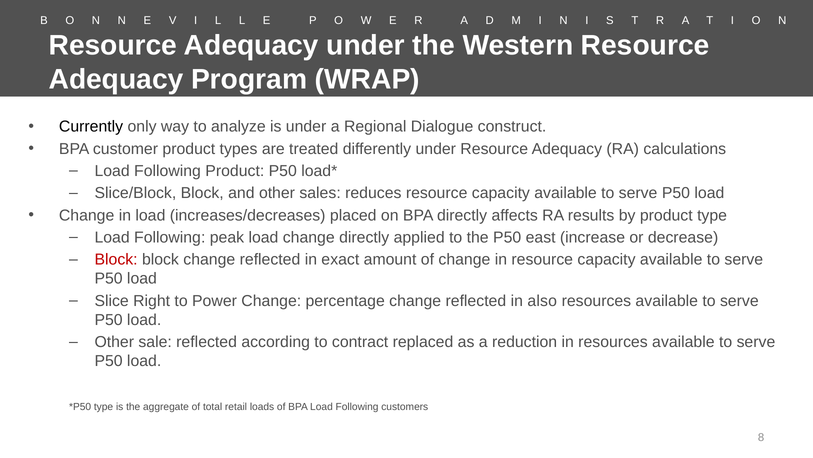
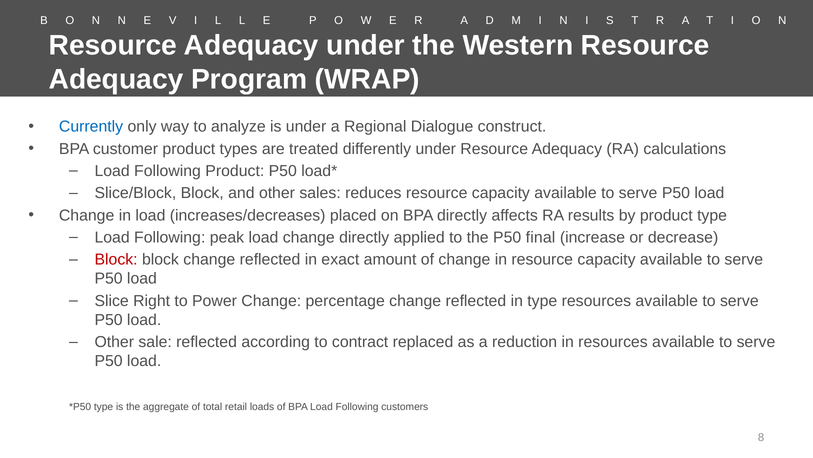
Currently colour: black -> blue
east: east -> final
in also: also -> type
